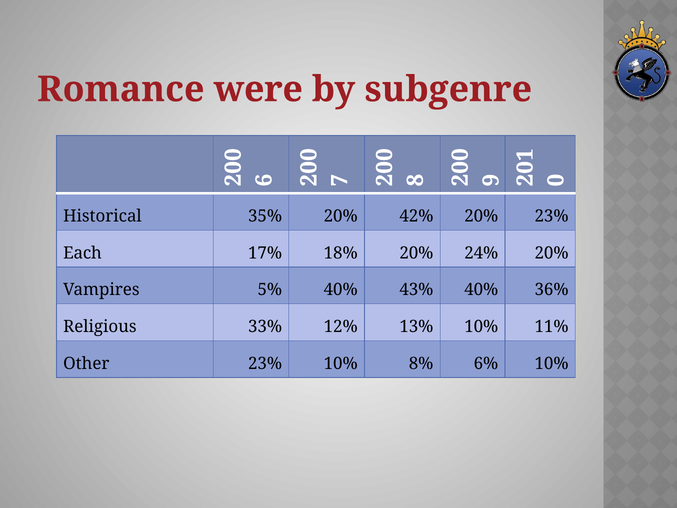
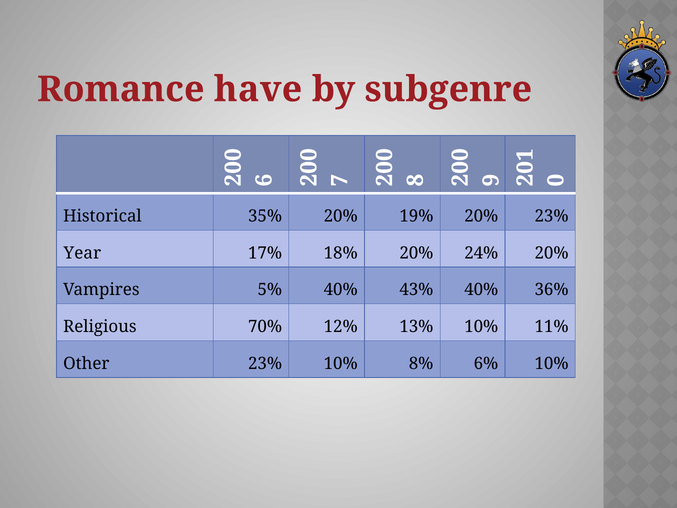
were: were -> have
42%: 42% -> 19%
Each: Each -> Year
33%: 33% -> 70%
